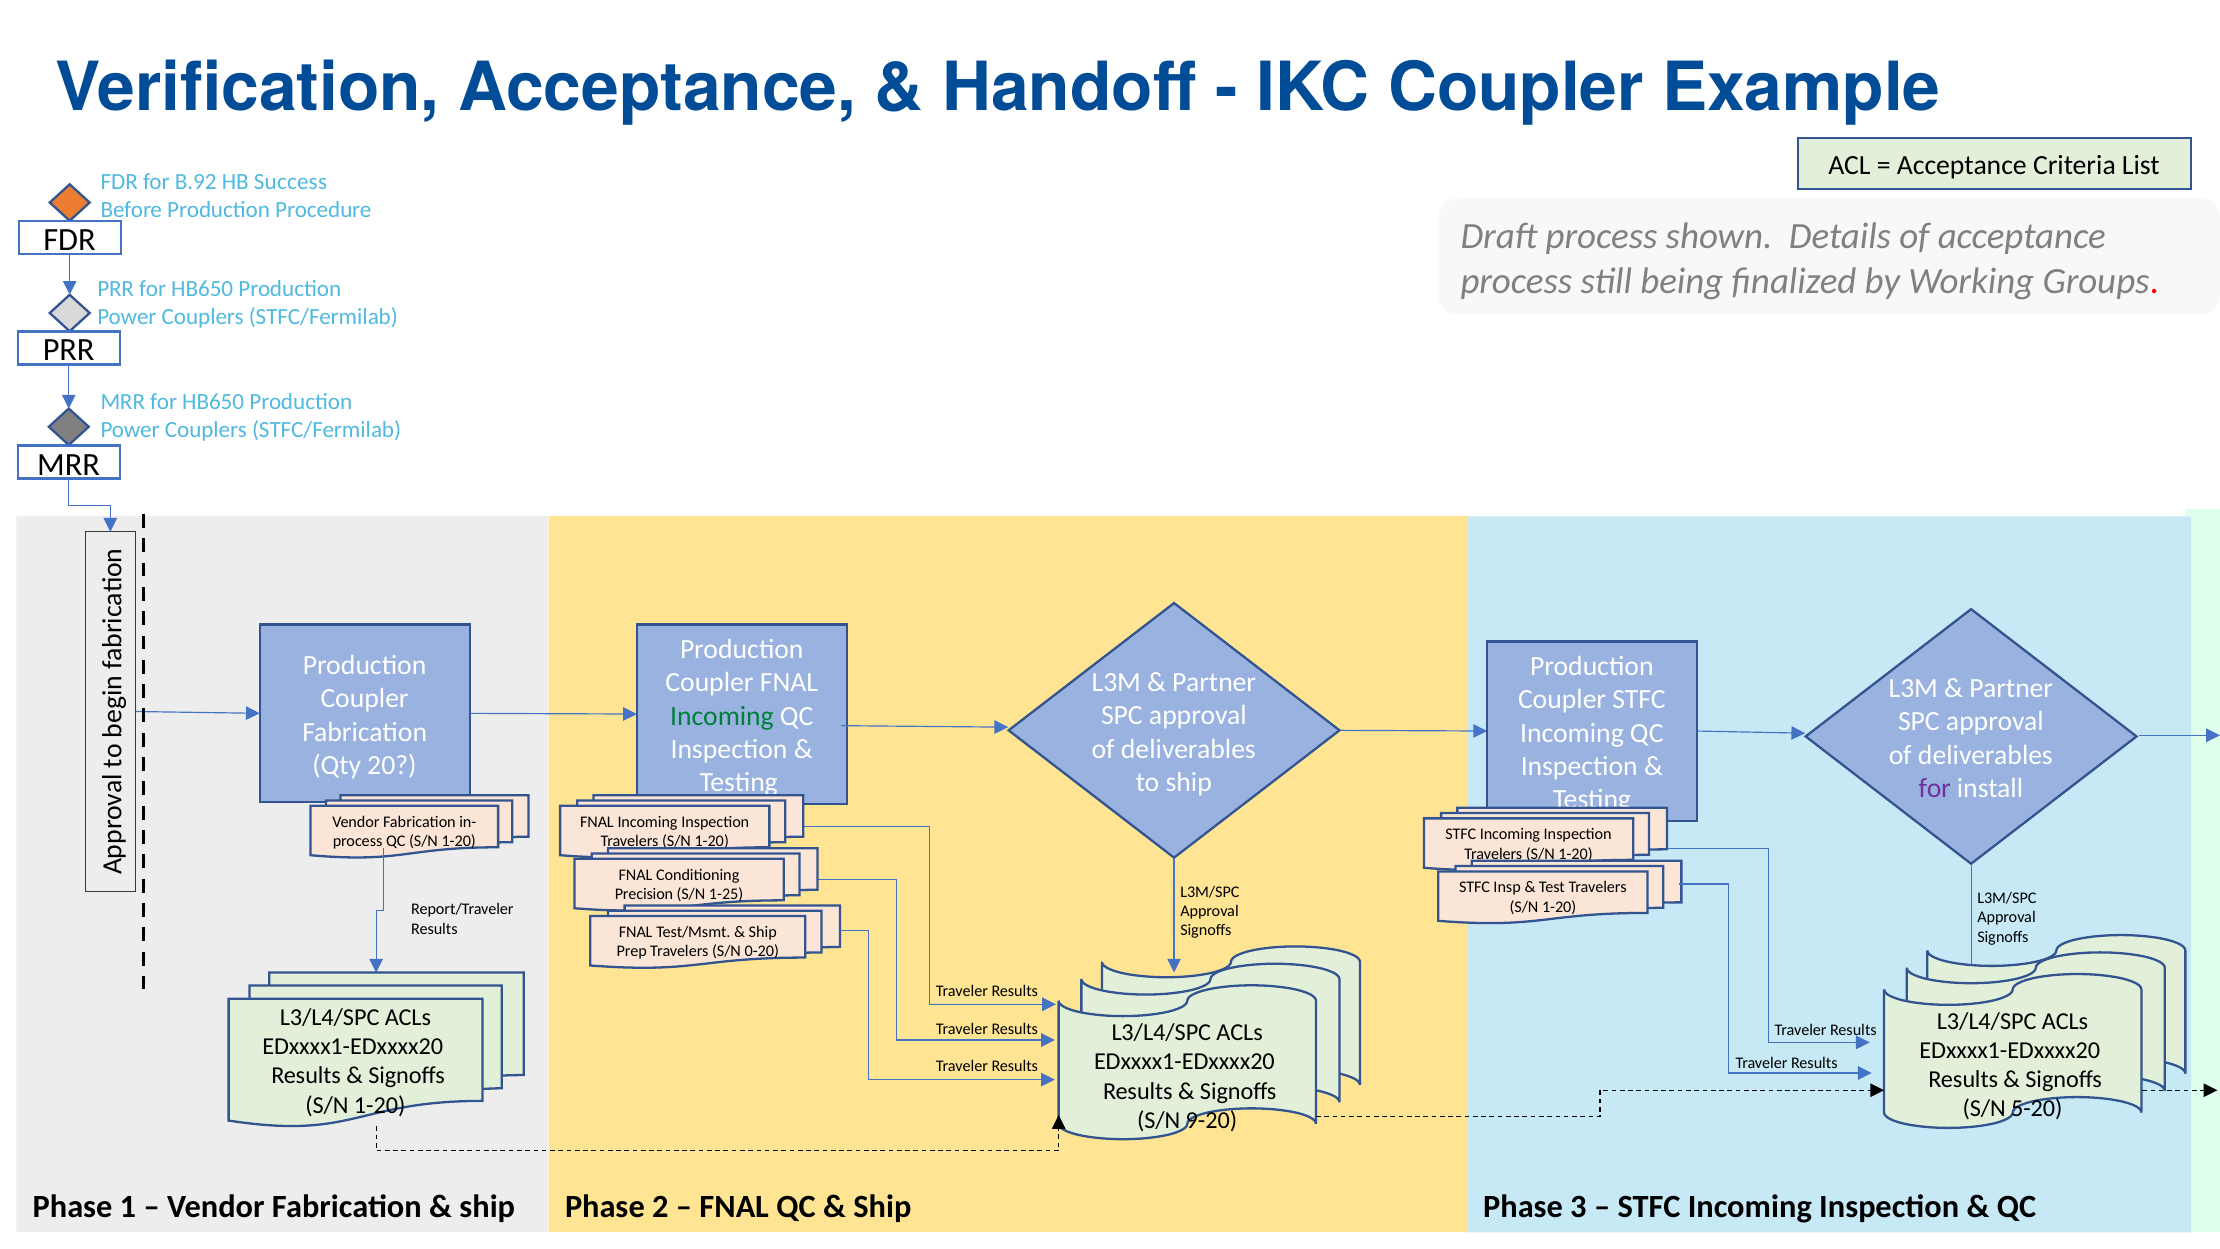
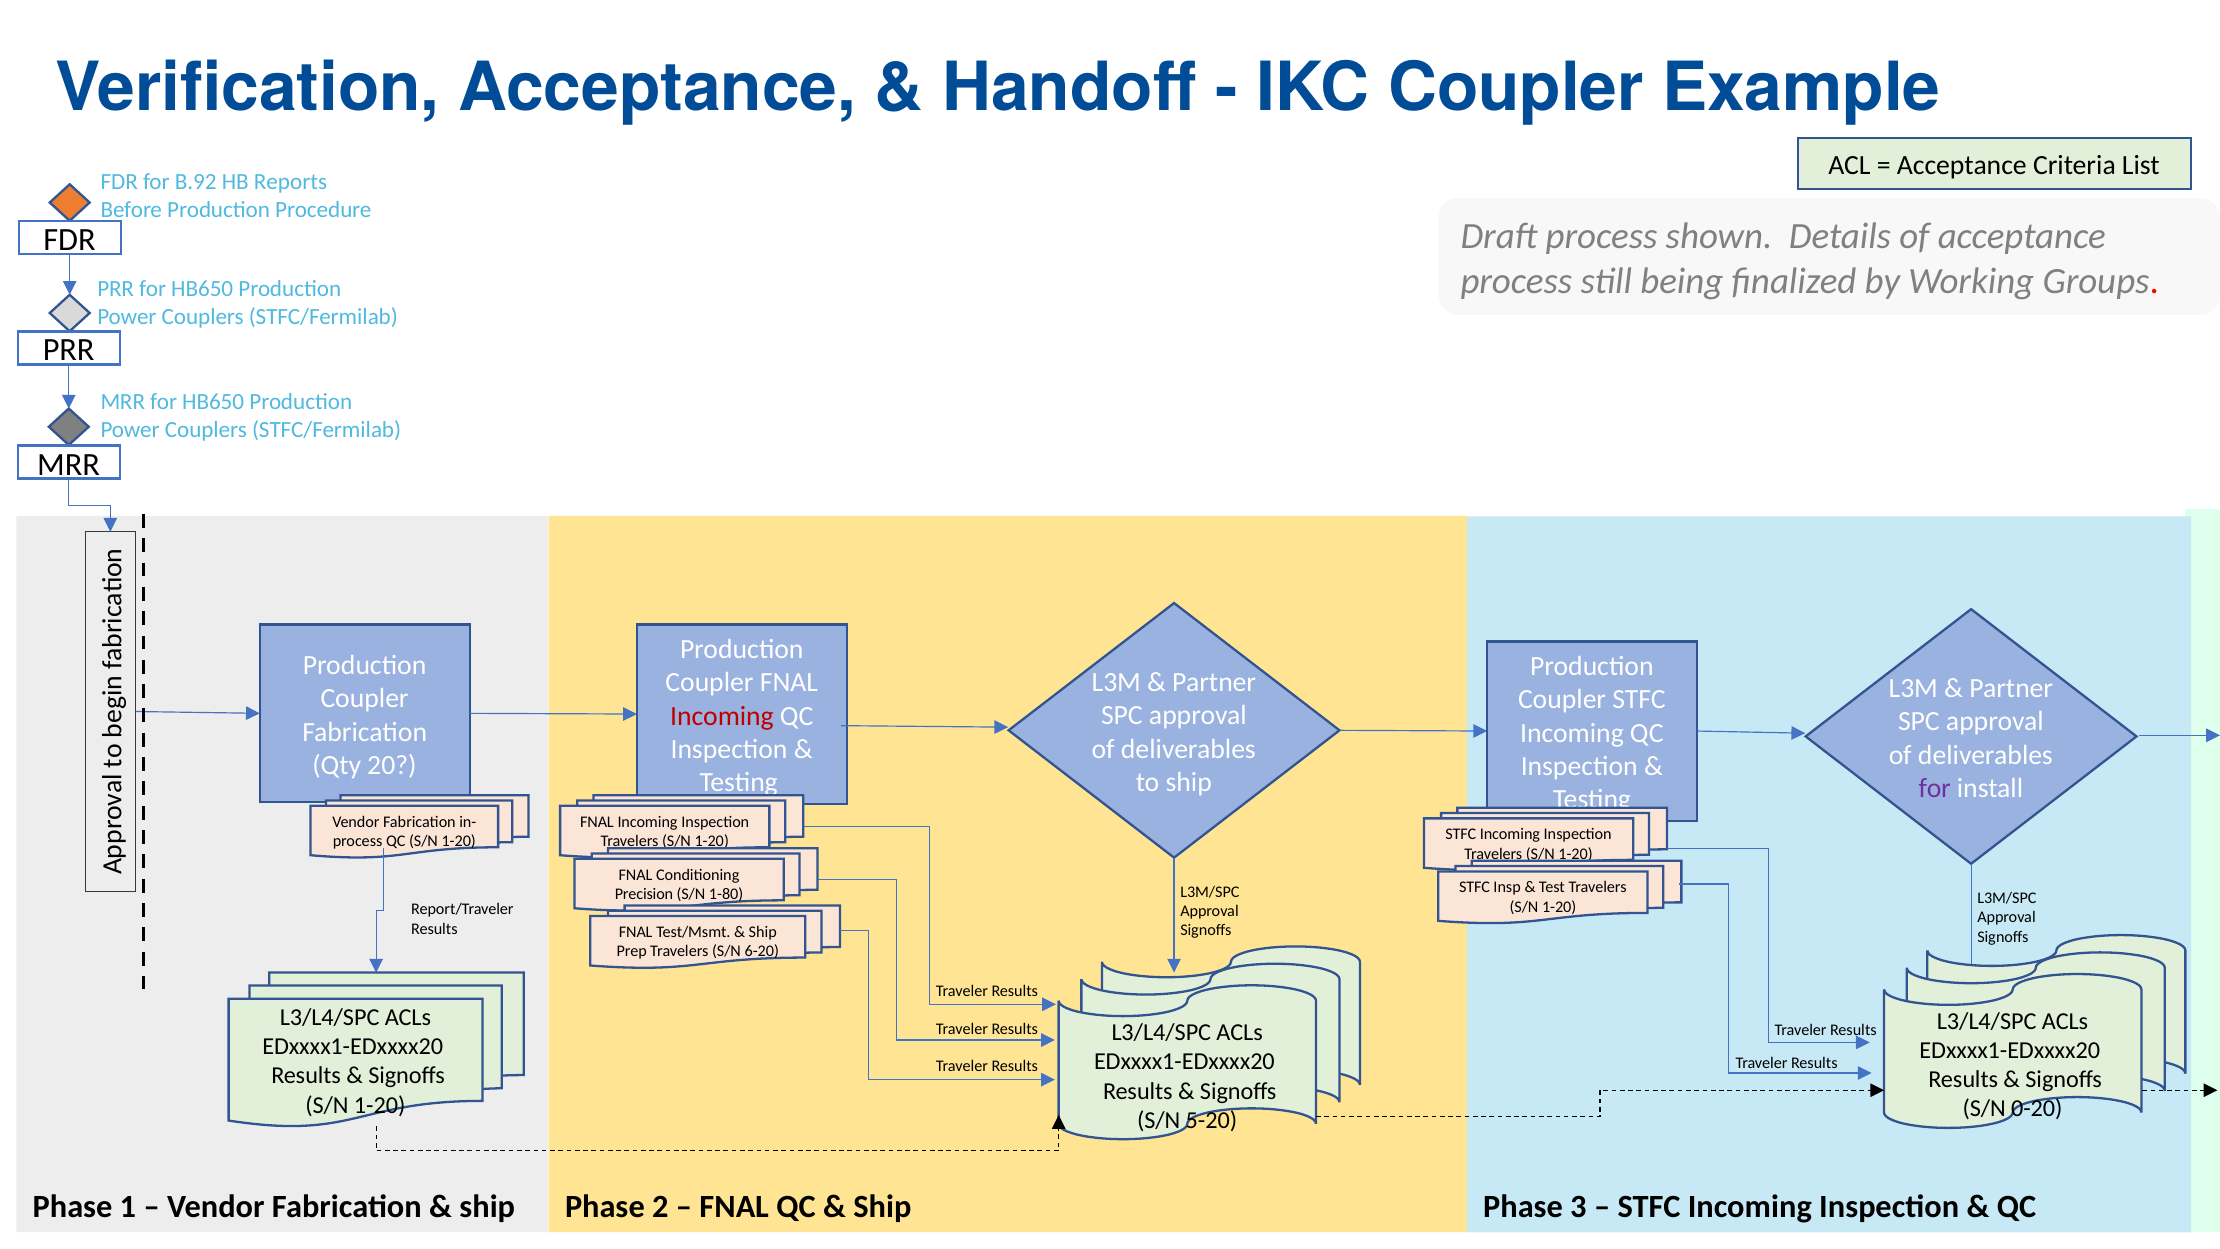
Success: Success -> Reports
Incoming at (722, 716) colour: green -> red
1-25: 1-25 -> 1-80
0-20: 0-20 -> 6-20
5-20: 5-20 -> 0-20
9-20: 9-20 -> 5-20
